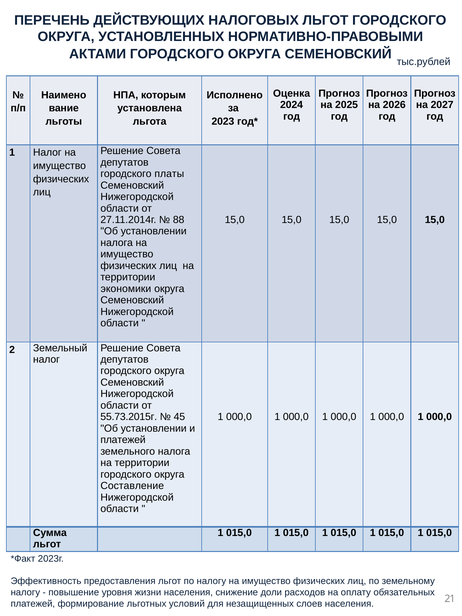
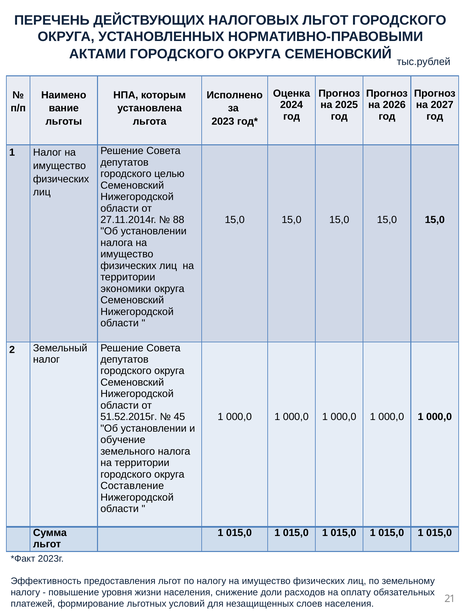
платы: платы -> целью
55.73.2015г: 55.73.2015г -> 51.52.2015г
платежей at (123, 440): платежей -> обучение
